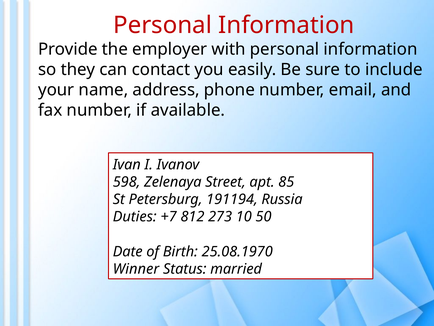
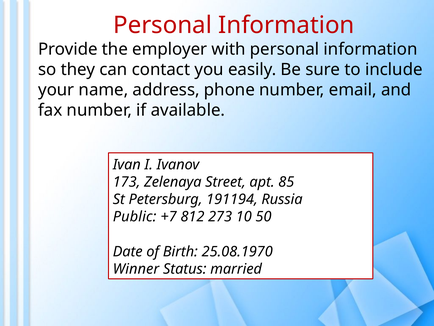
598: 598 -> 173
Duties: Duties -> Public
